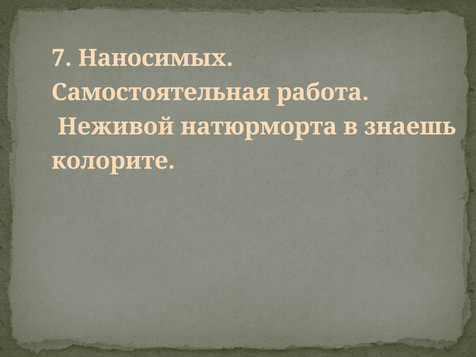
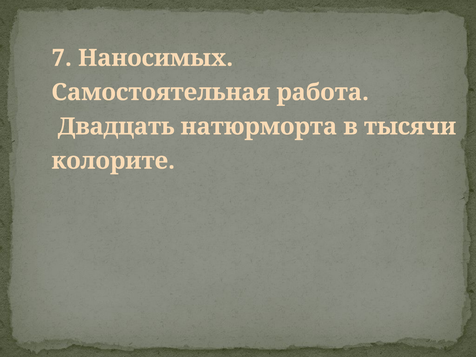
Неживой: Неживой -> Двадцать
знаешь: знаешь -> тысячи
